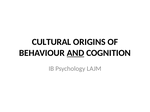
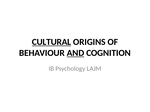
CULTURAL underline: none -> present
